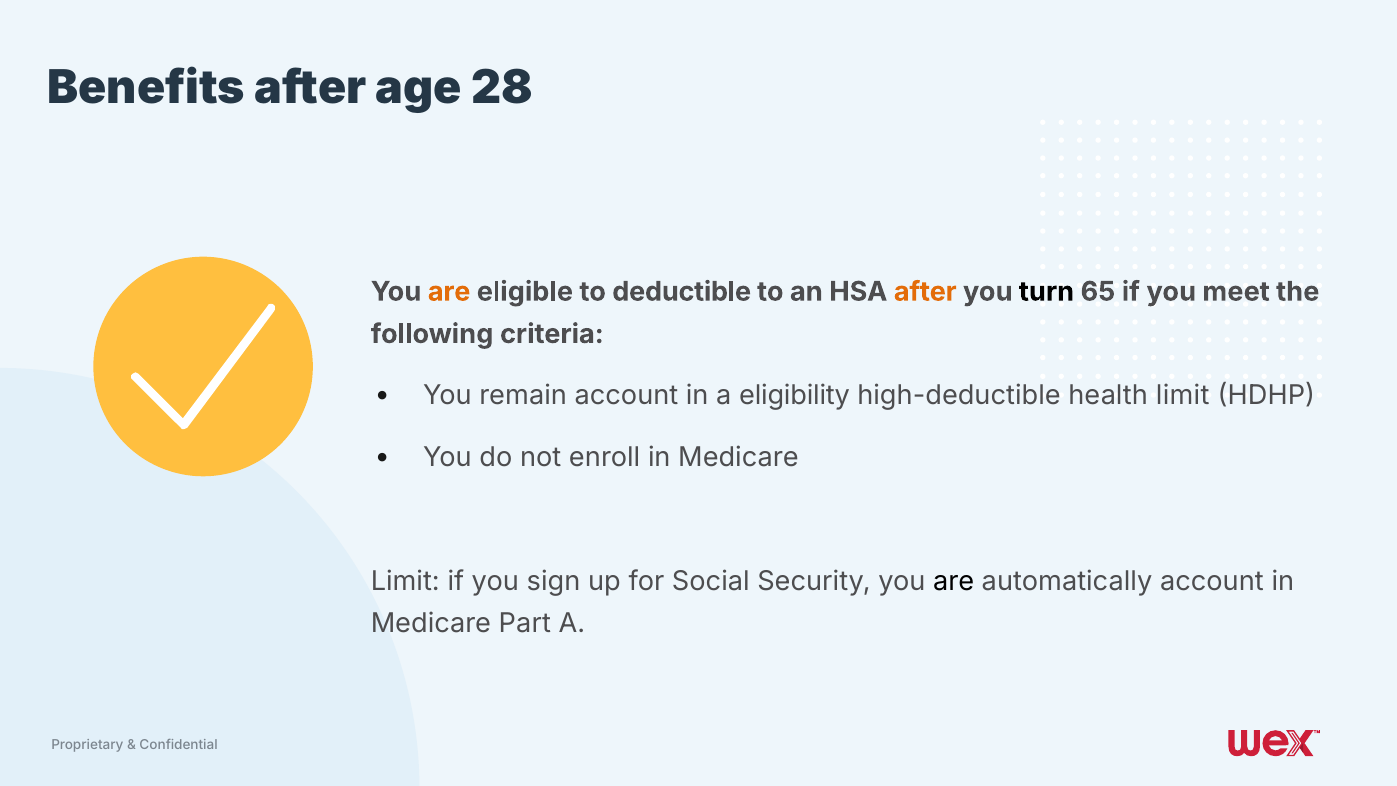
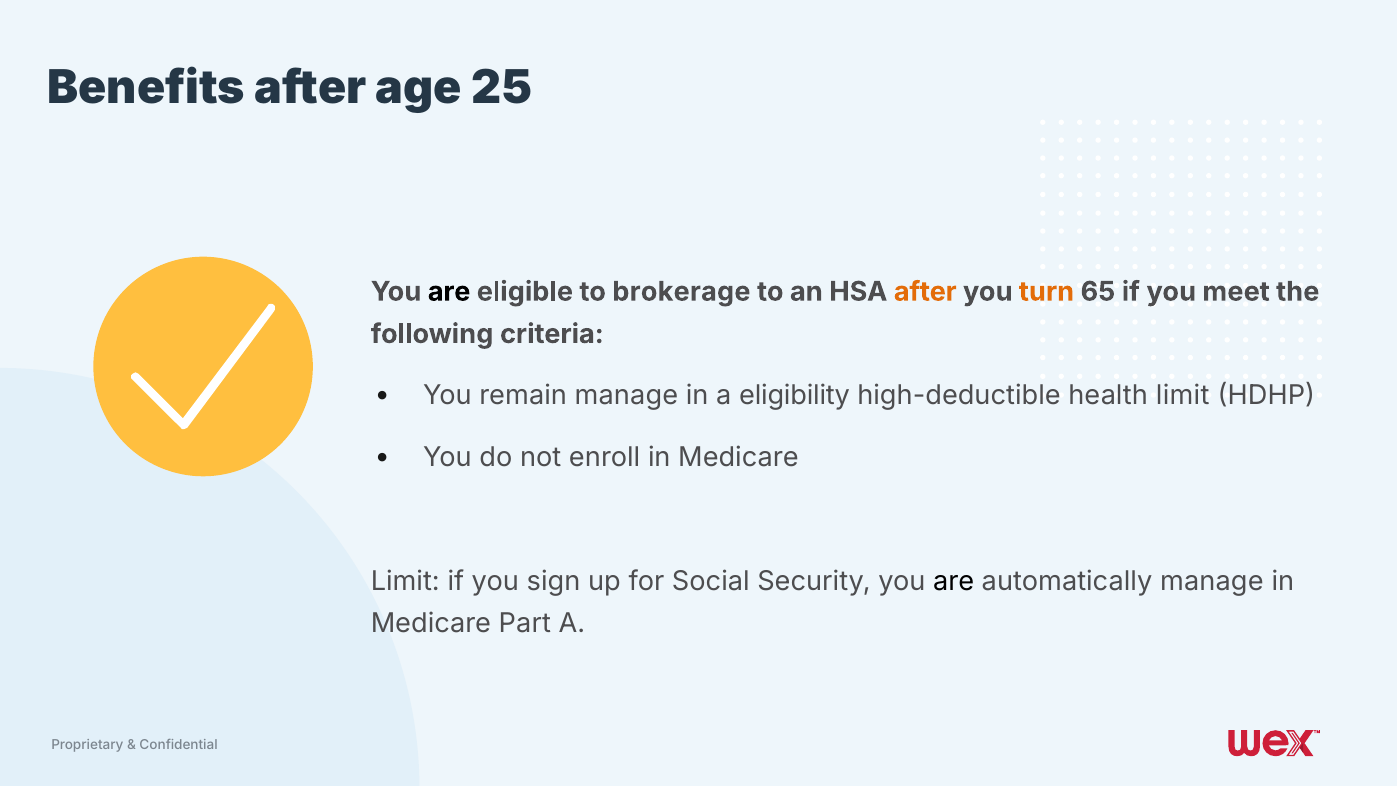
28: 28 -> 25
are at (449, 292) colour: orange -> black
deductible: deductible -> brokerage
turn colour: black -> orange
remain account: account -> manage
automatically account: account -> manage
